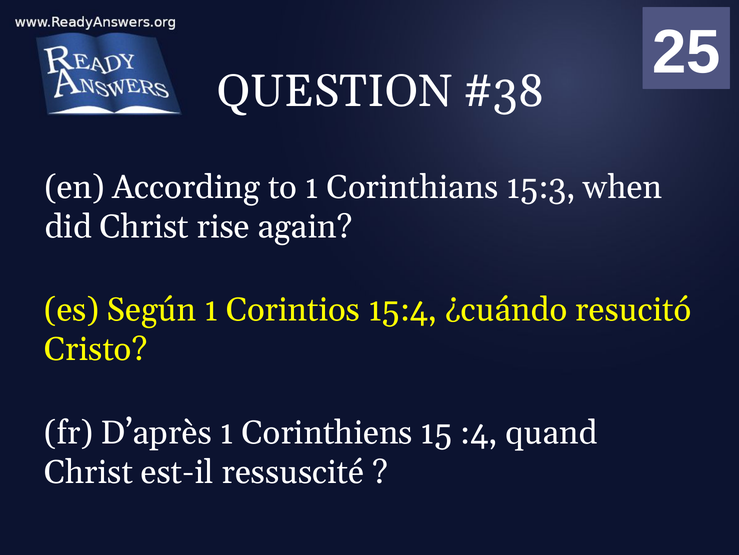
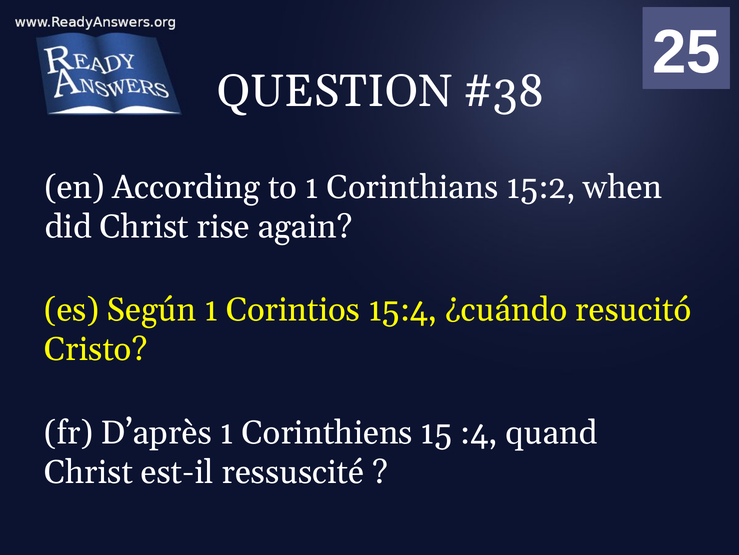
15:3: 15:3 -> 15:2
